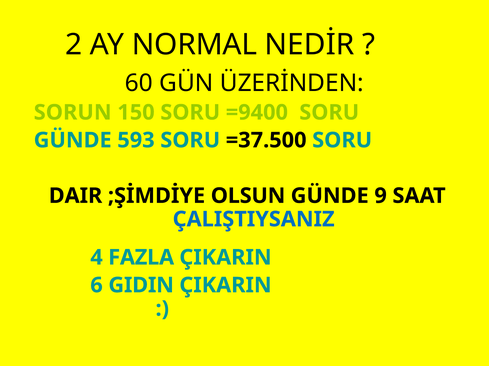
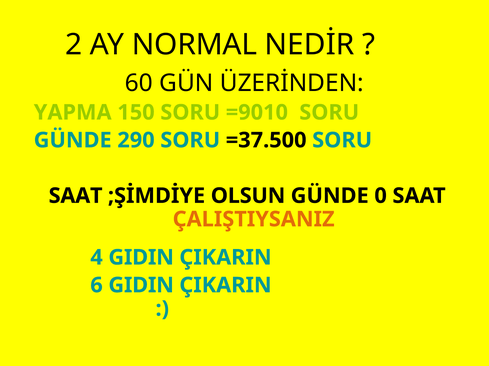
SORUN: SORUN -> YAPMA
=9400: =9400 -> =9010
593: 593 -> 290
DAIR at (76, 196): DAIR -> SAAT
9: 9 -> 0
ÇALIŞTIYSANIZ colour: blue -> orange
4 FAZLA: FAZLA -> GIDIN
